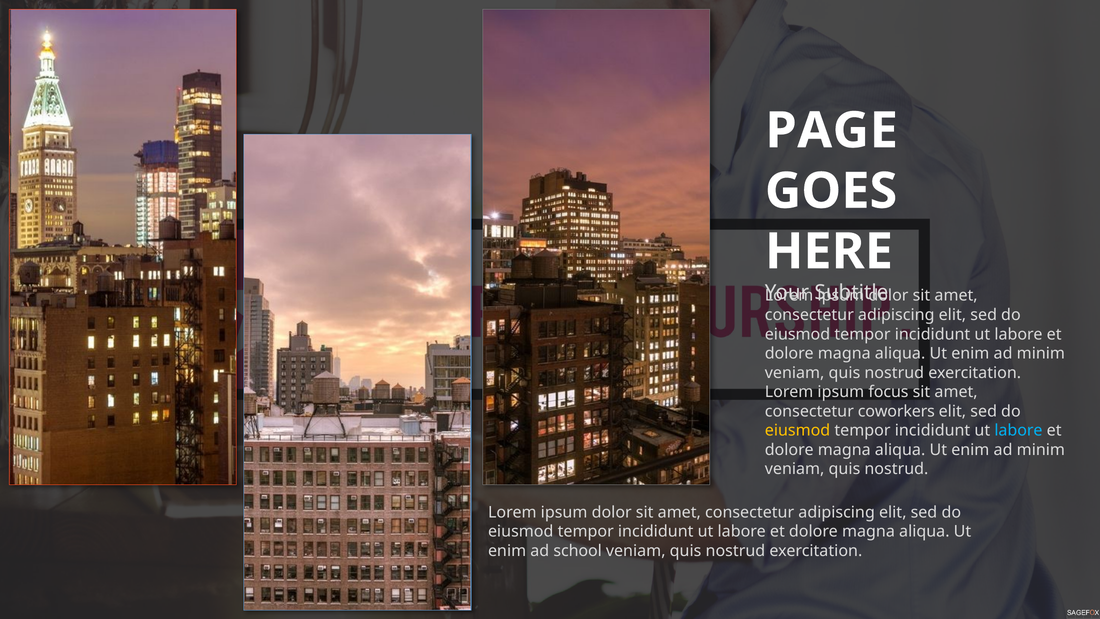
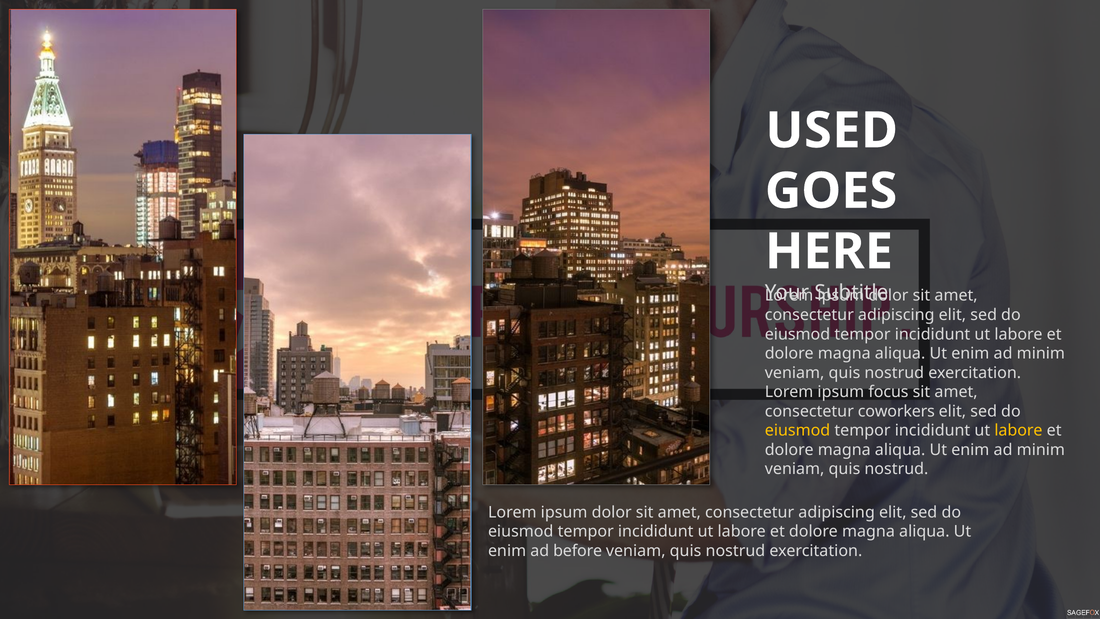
PAGE: PAGE -> USED
labore at (1018, 430) colour: light blue -> yellow
school: school -> before
